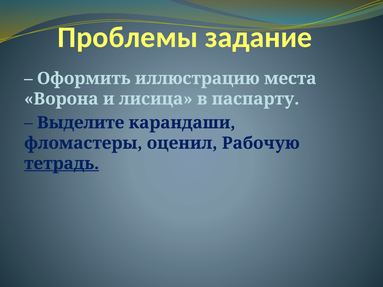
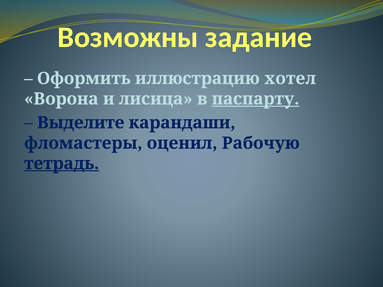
Проблемы: Проблемы -> Возможны
места: места -> хотел
паспарту underline: none -> present
